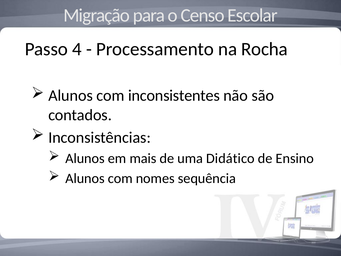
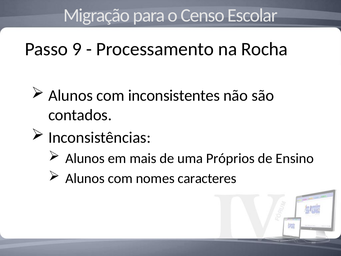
4: 4 -> 9
Didático: Didático -> Próprios
sequência: sequência -> caracteres
